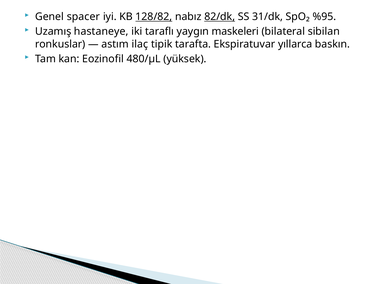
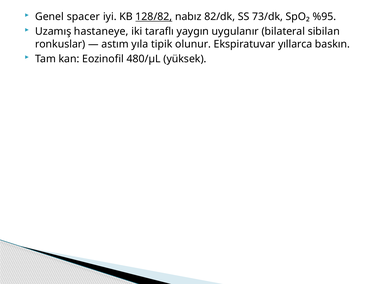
82/dk underline: present -> none
31/dk: 31/dk -> 73/dk
maskeleri: maskeleri -> uygulanır
ilaç: ilaç -> yıla
tarafta: tarafta -> olunur
